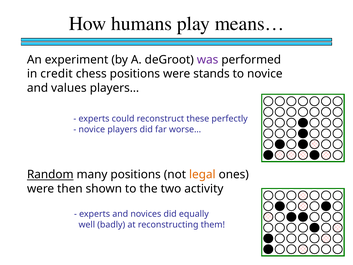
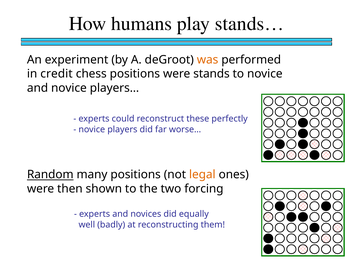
means…: means… -> stands…
was colour: purple -> orange
and values: values -> novice
activity: activity -> forcing
